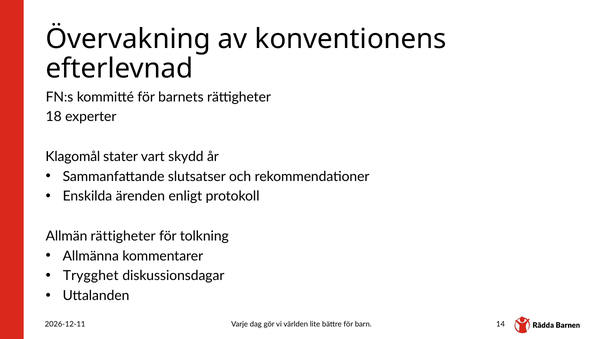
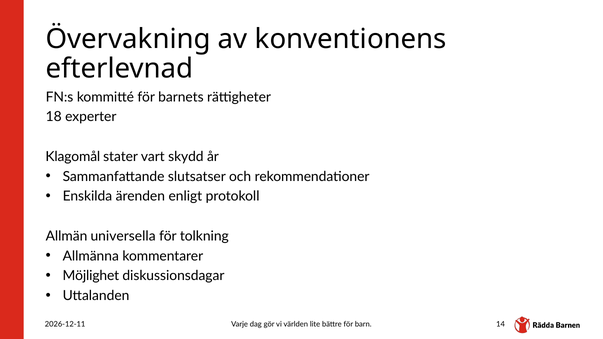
Allmän rättigheter: rättigheter -> universella
Trygghet: Trygghet -> Möjlighet
